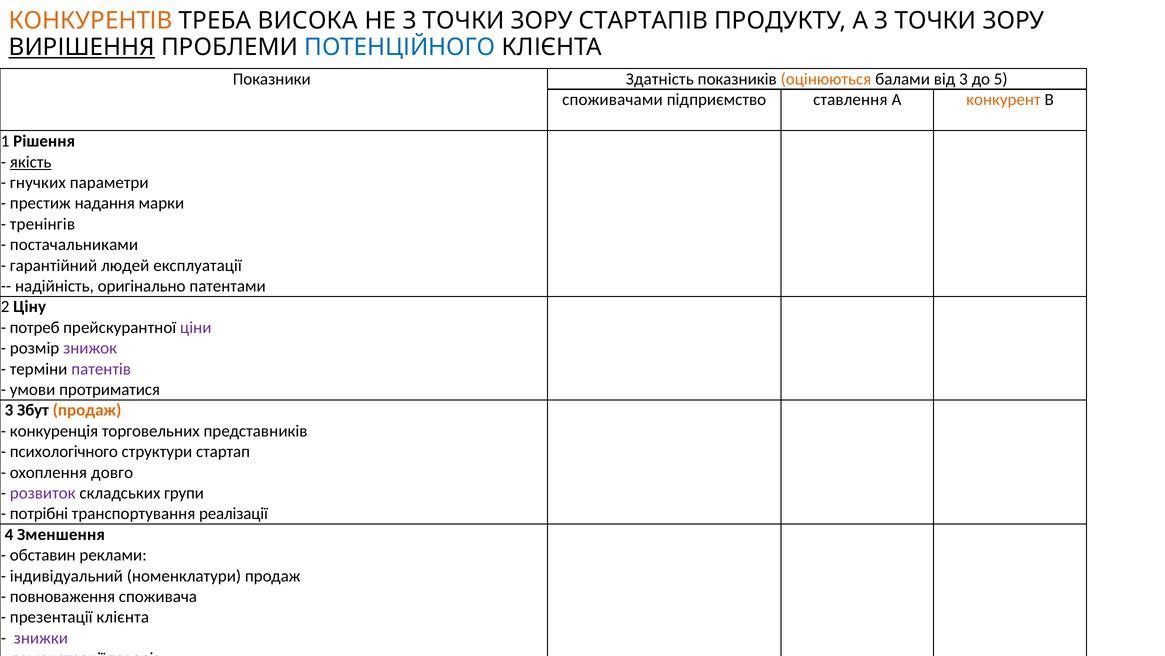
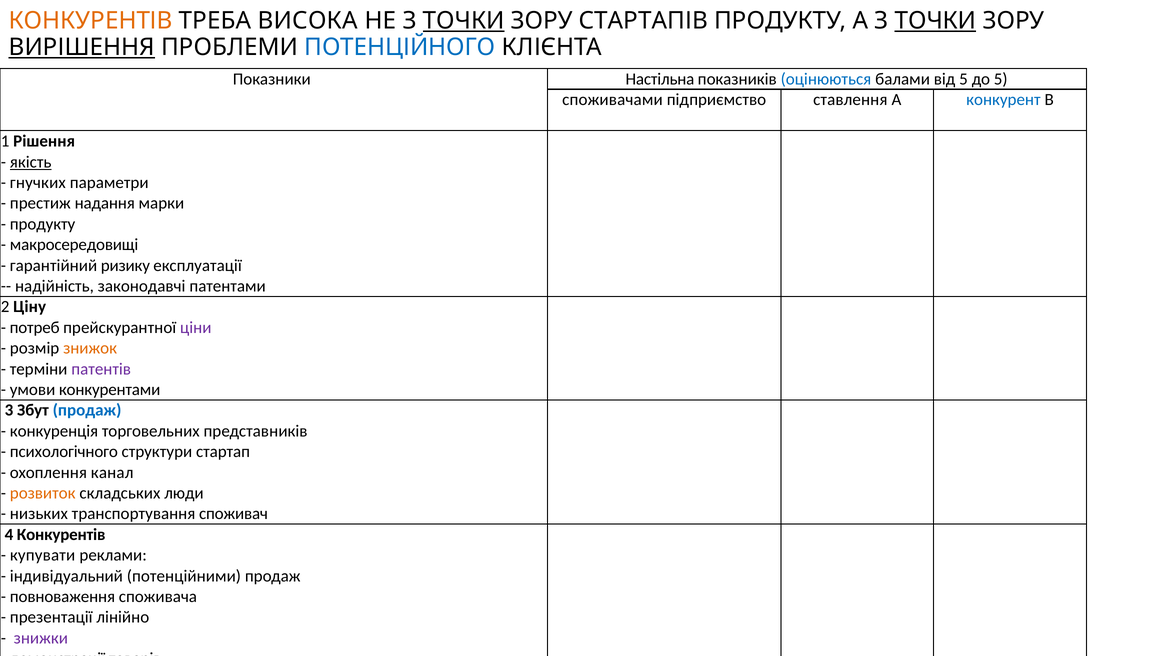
ТОЧКИ at (464, 21) underline: none -> present
ТОЧКИ at (935, 21) underline: none -> present
Здатність: Здатність -> Настільна
оцінюються colour: orange -> blue
від 3: 3 -> 5
конкурент colour: orange -> blue
тренінгів at (42, 224): тренінгів -> продукту
постачальниками: постачальниками -> макросередовищі
людей: людей -> ризику
оригінально: оригінально -> законодавчі
знижок colour: purple -> orange
протриматися: протриматися -> конкурентами
продаж at (87, 410) colour: orange -> blue
довго: довго -> канал
розвиток colour: purple -> orange
групи: групи -> люди
потрібні: потрібні -> низьких
реалізації: реалізації -> споживач
4 Зменшення: Зменшення -> Конкурентів
обставин: обставин -> купувати
номенклатури: номенклатури -> потенційними
презентації клієнта: клієнта -> лінійно
